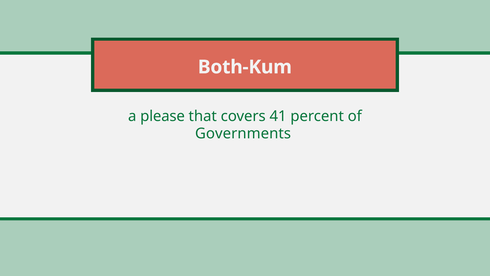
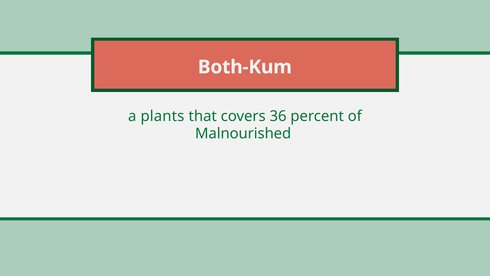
please: please -> plants
41: 41 -> 36
Governments: Governments -> Malnourished
